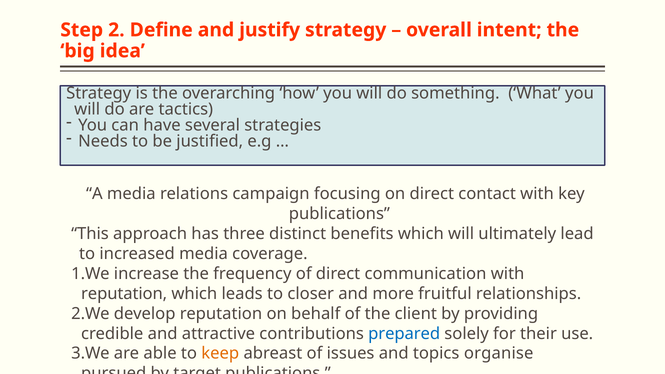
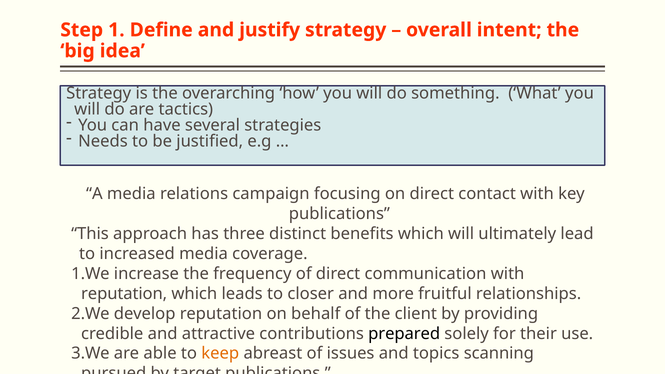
2: 2 -> 1
prepared colour: blue -> black
organise: organise -> scanning
